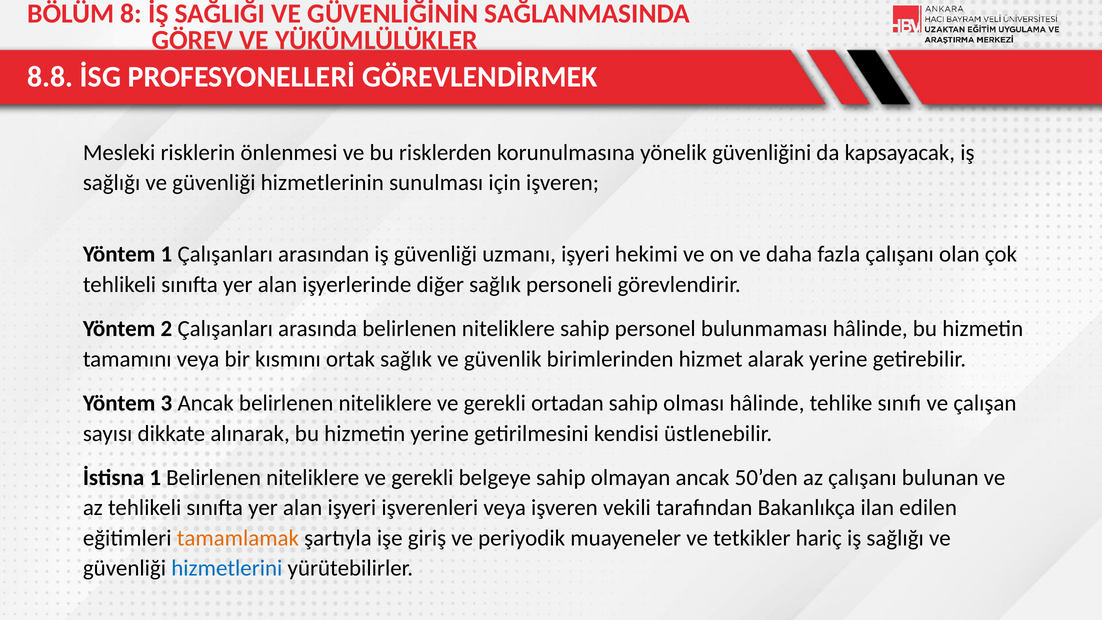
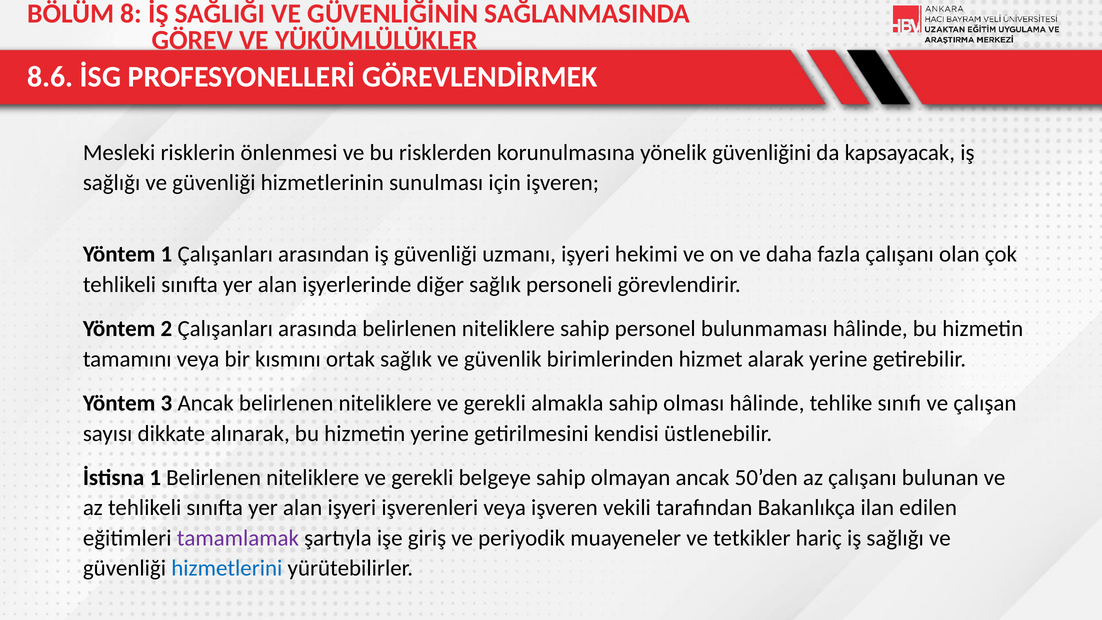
8.8: 8.8 -> 8.6
ortadan: ortadan -> almakla
tamamlamak colour: orange -> purple
